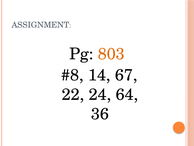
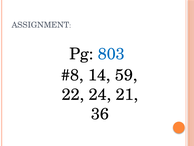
803 colour: orange -> blue
67: 67 -> 59
64: 64 -> 21
